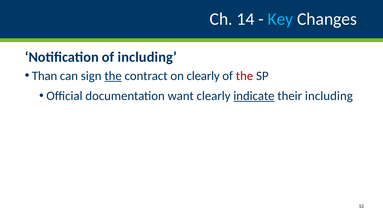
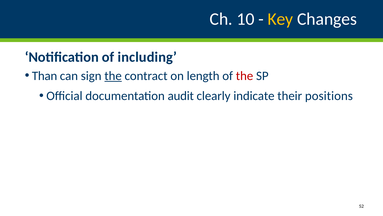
14: 14 -> 10
Key colour: light blue -> yellow
on clearly: clearly -> length
want: want -> audit
indicate underline: present -> none
their including: including -> positions
